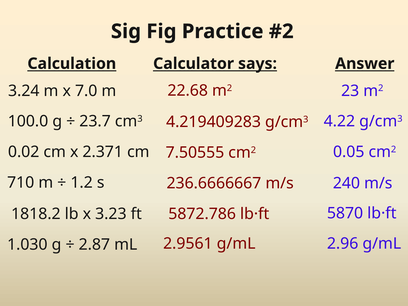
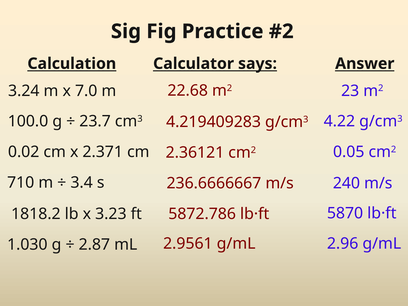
7.50555: 7.50555 -> 2.36121
1.2: 1.2 -> 3.4
